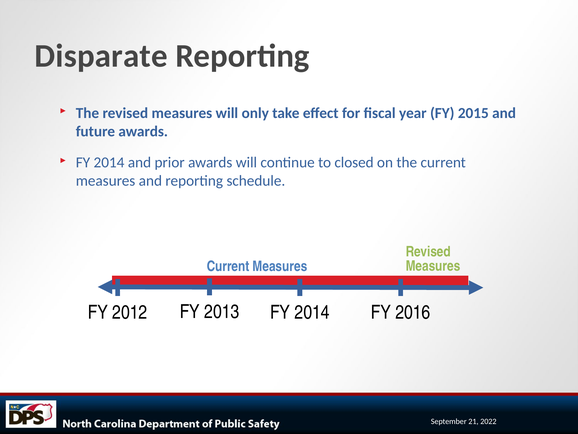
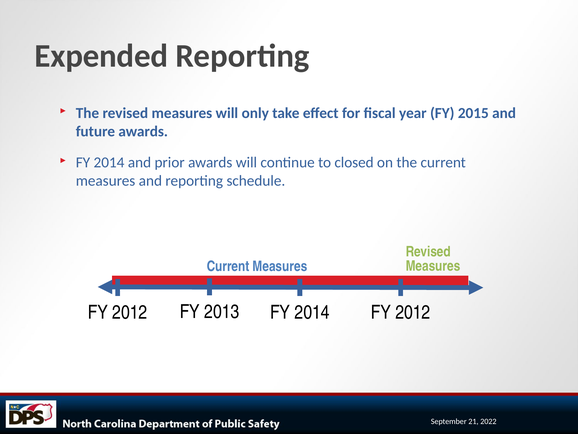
Disparate: Disparate -> Expended
2014 FY 2016: 2016 -> 2012
